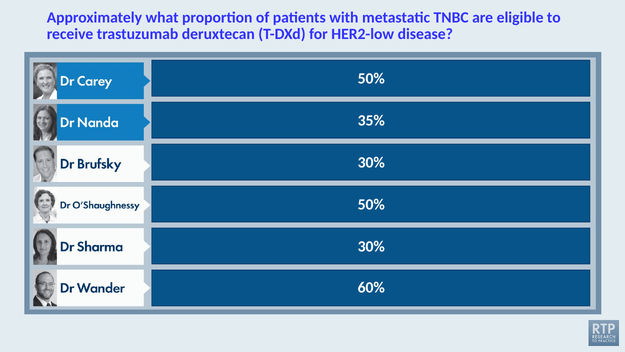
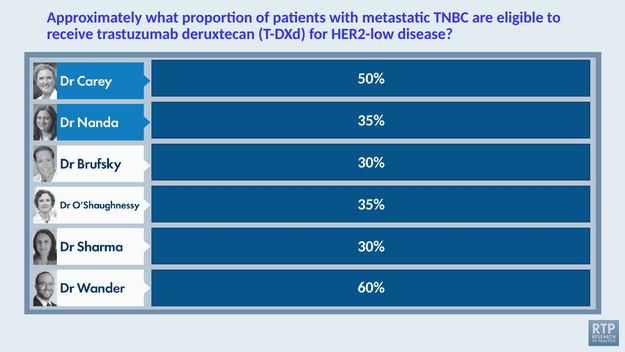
50% at (371, 204): 50% -> 35%
